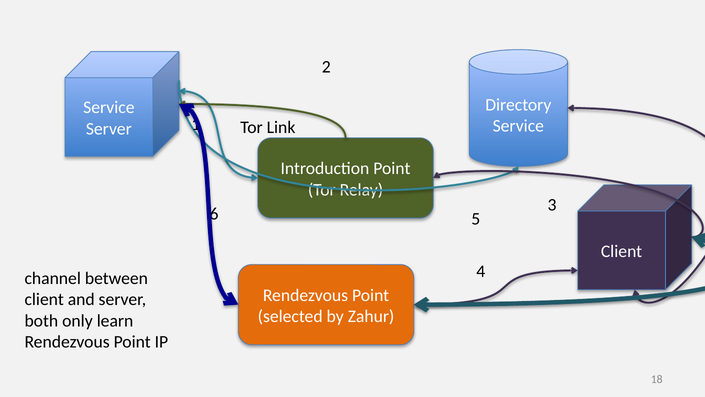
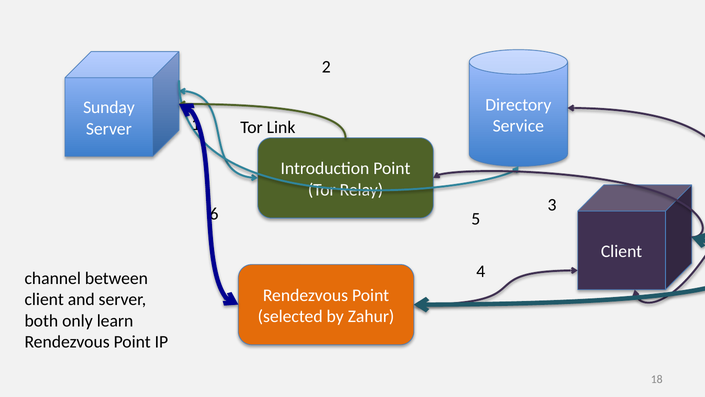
Service at (109, 108): Service -> Sunday
